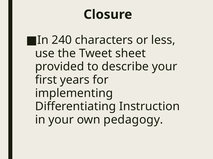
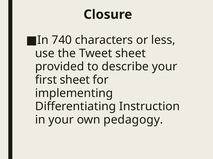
240: 240 -> 740
first years: years -> sheet
